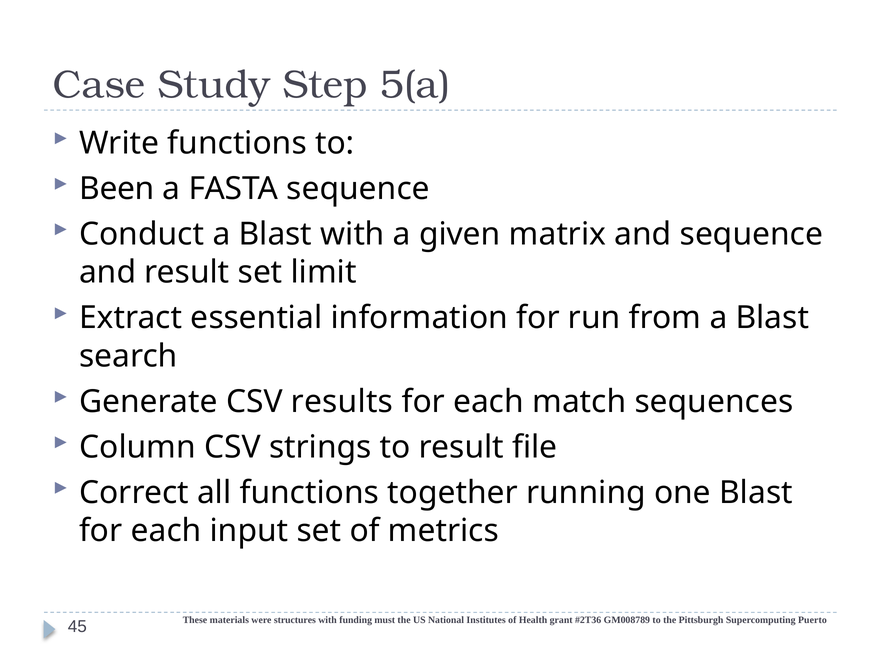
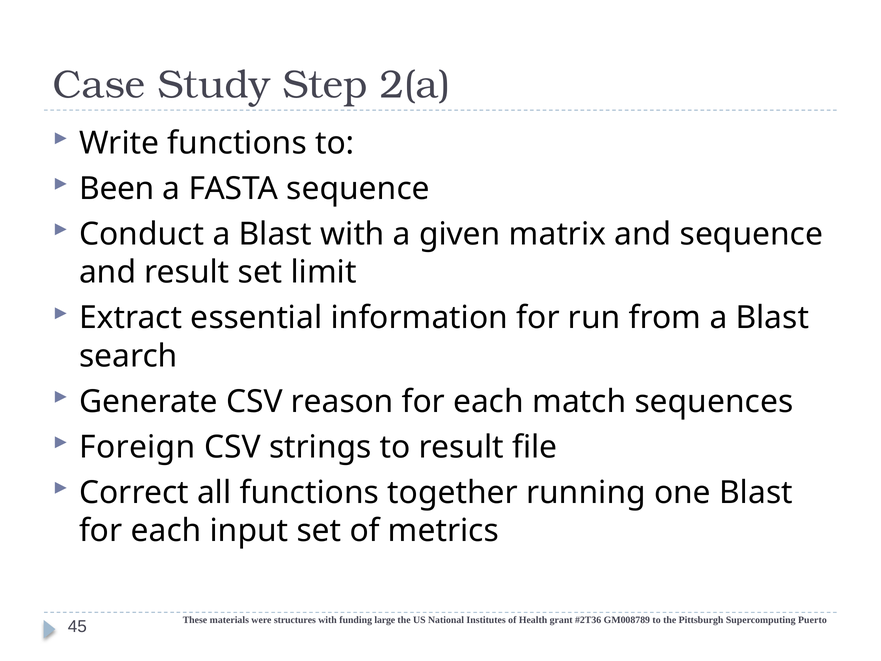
5(a: 5(a -> 2(a
results: results -> reason
Column: Column -> Foreign
must: must -> large
